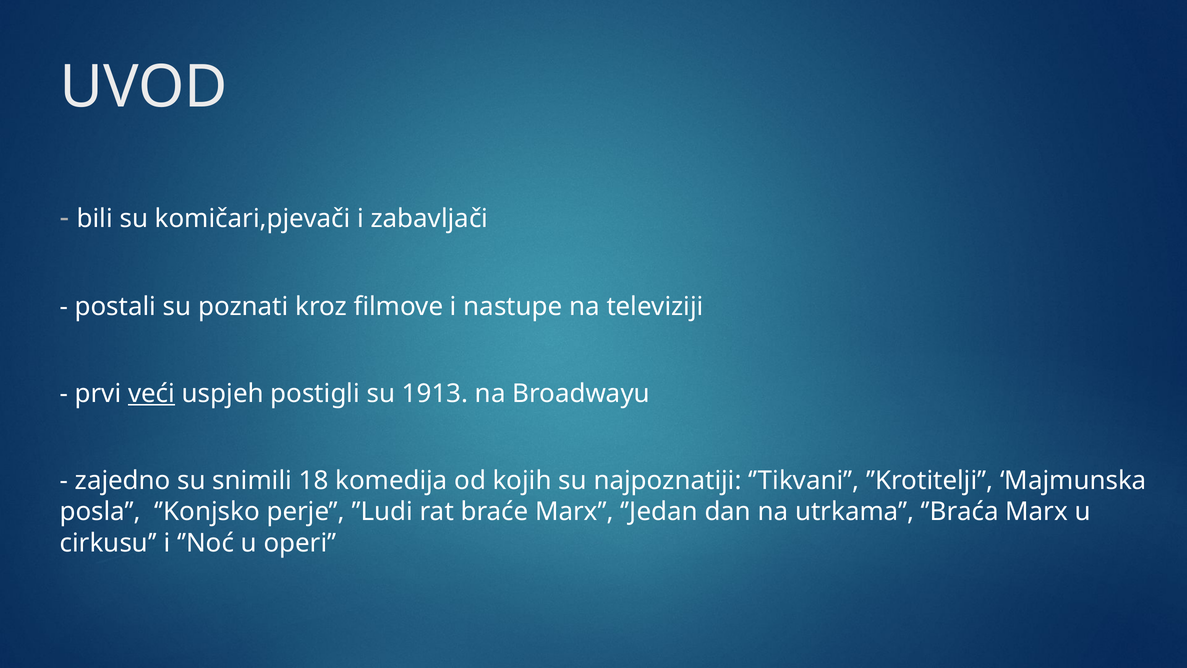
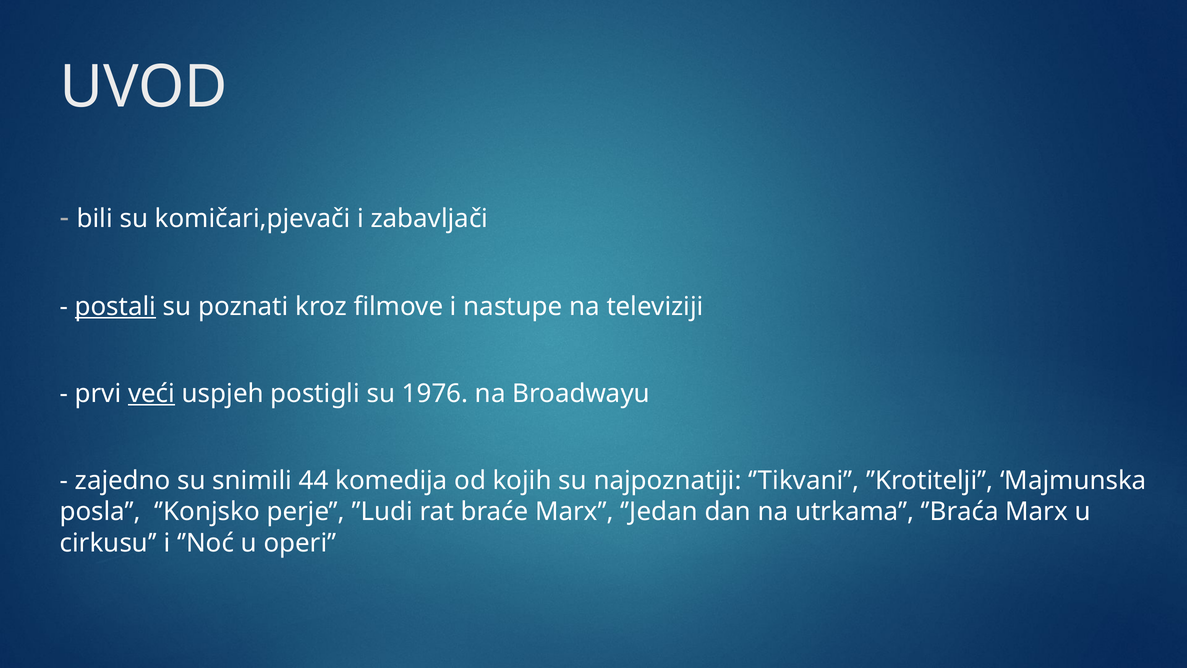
postali underline: none -> present
1913: 1913 -> 1976
18: 18 -> 44
